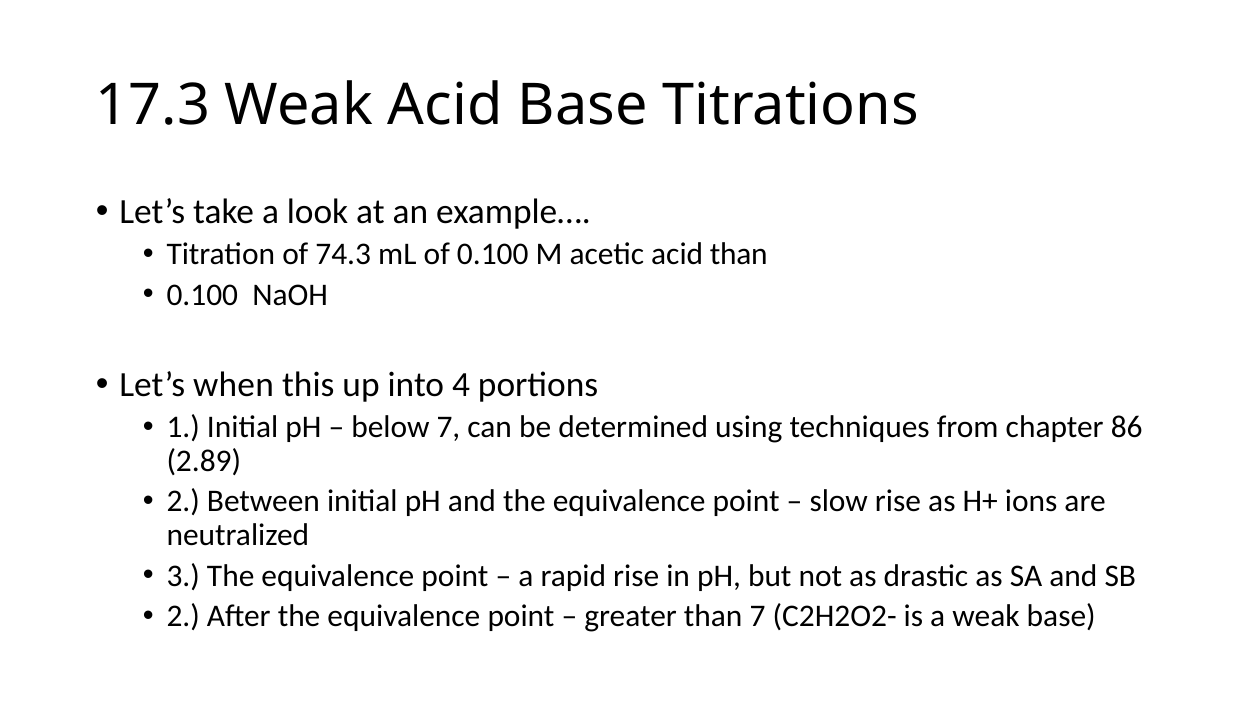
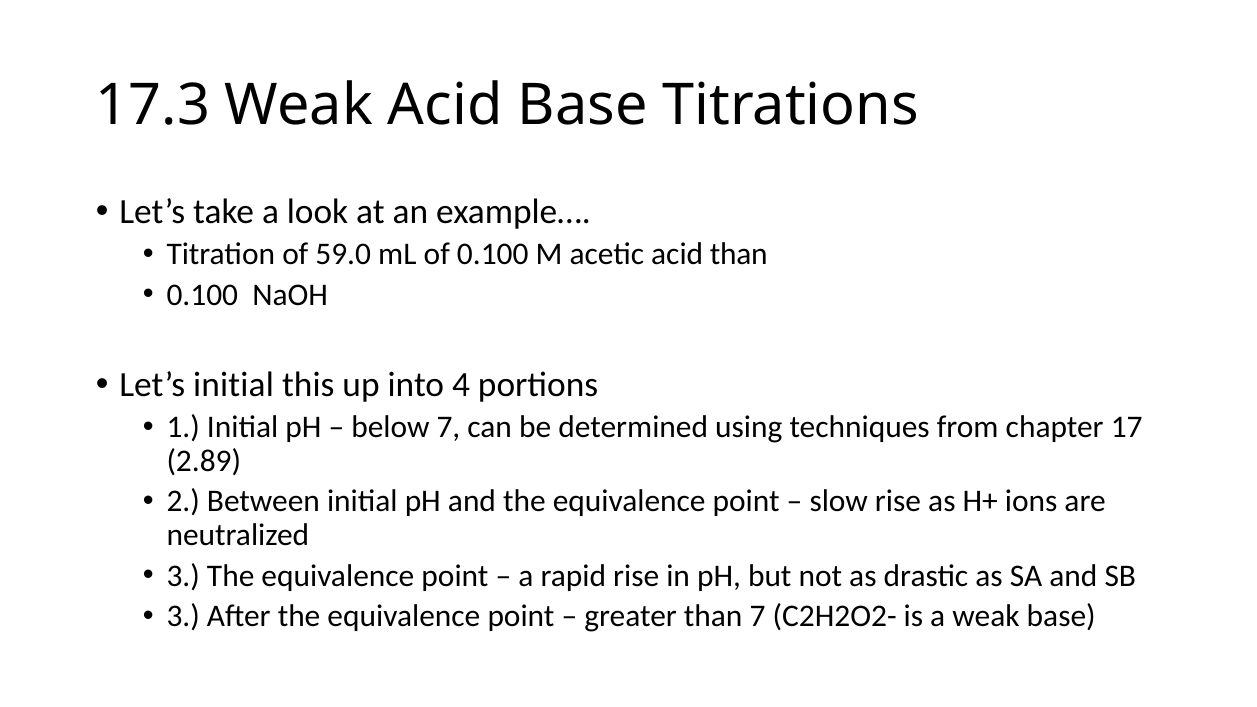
74.3: 74.3 -> 59.0
Let’s when: when -> initial
86: 86 -> 17
2 at (183, 616): 2 -> 3
